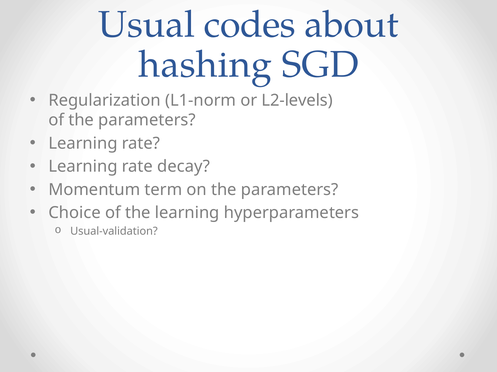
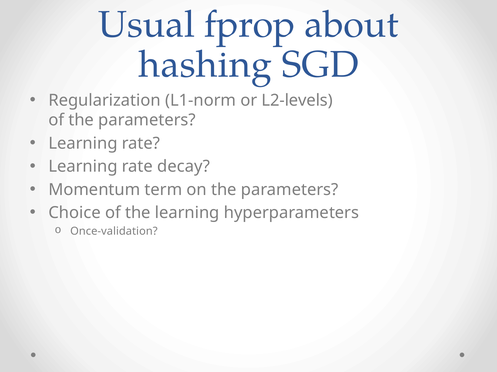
codes: codes -> fprop
Usual-validation: Usual-validation -> Once-validation
